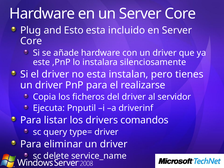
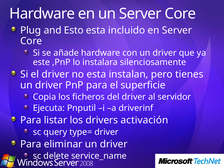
realizarse: realizarse -> superficie
comandos: comandos -> activación
